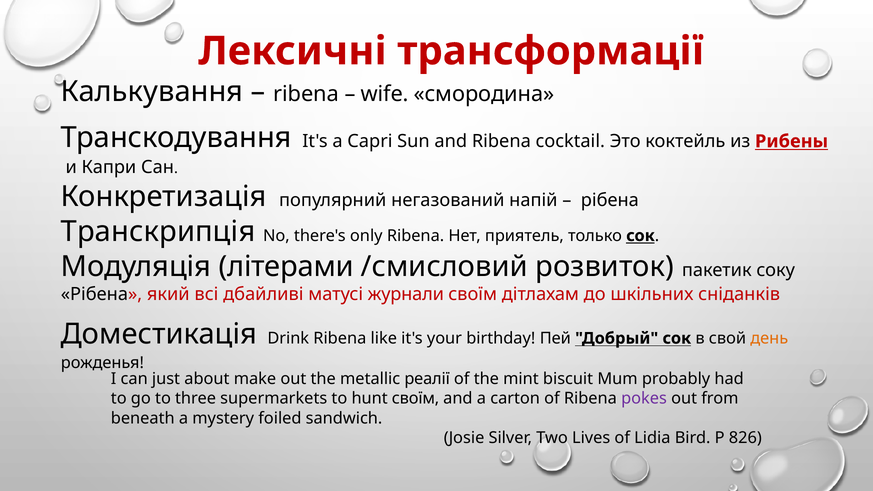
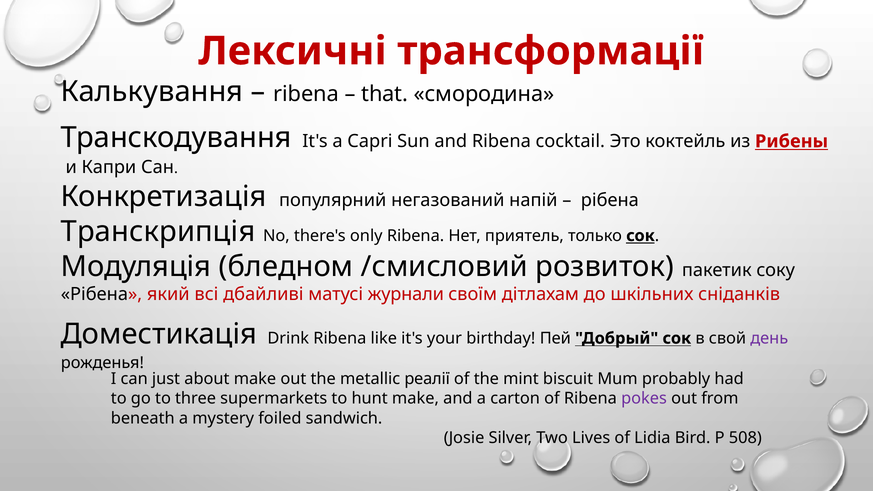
wife: wife -> that
літерами: літерами -> бледном
день colour: orange -> purple
hunt своїм: своїм -> make
826: 826 -> 508
